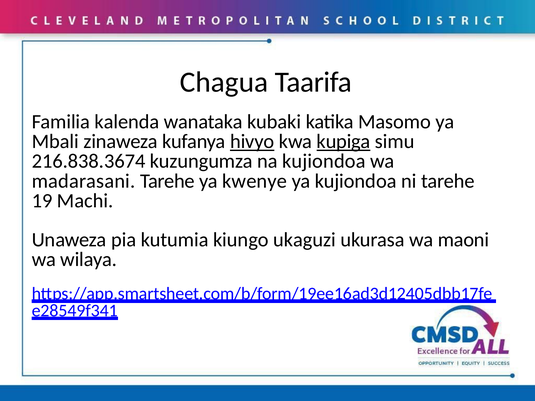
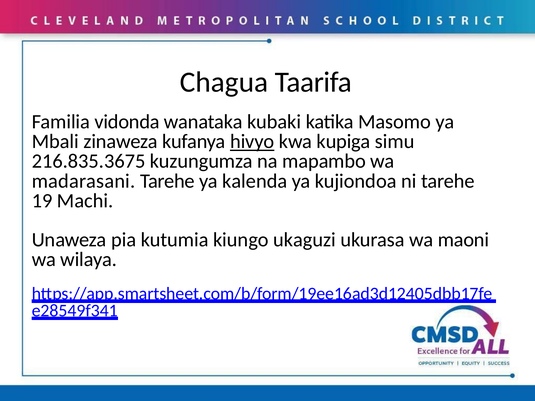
kalenda: kalenda -> vidonda
kupiga underline: present -> none
216.838.3674: 216.838.3674 -> 216.835.3675
na kujiondoa: kujiondoa -> mapambo
kwenye: kwenye -> kalenda
